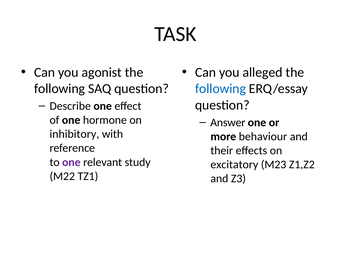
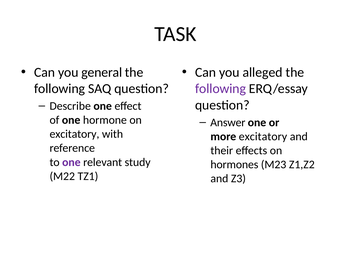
agonist: agonist -> general
following at (221, 89) colour: blue -> purple
inhibitory at (74, 134): inhibitory -> excitatory
more behaviour: behaviour -> excitatory
excitatory: excitatory -> hormones
